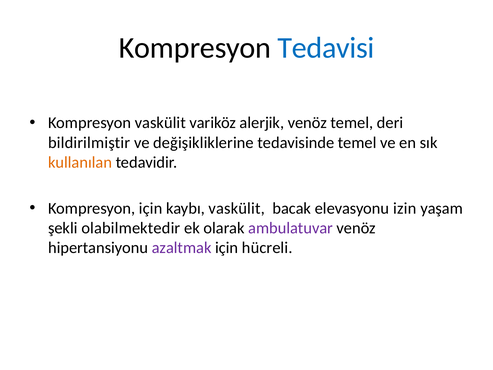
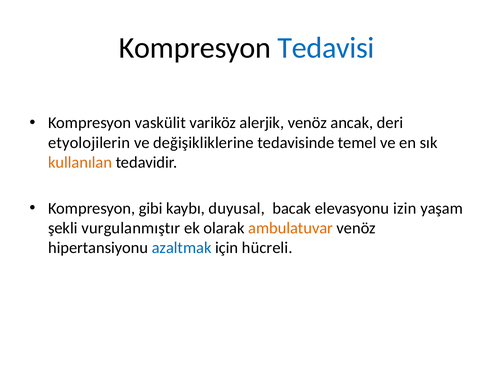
venöz temel: temel -> ancak
bildirilmiştir: bildirilmiştir -> etyolojilerin
Kompresyon için: için -> gibi
kaybı vaskülit: vaskülit -> duyusal
olabilmektedir: olabilmektedir -> vurgulanmıştır
ambulatuvar colour: purple -> orange
azaltmak colour: purple -> blue
